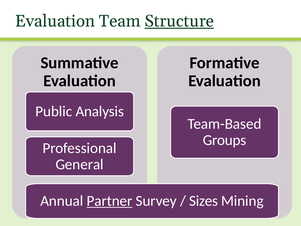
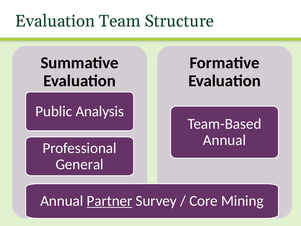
Structure underline: present -> none
Groups at (225, 140): Groups -> Annual
Sizes: Sizes -> Core
